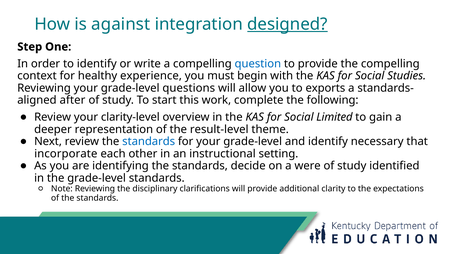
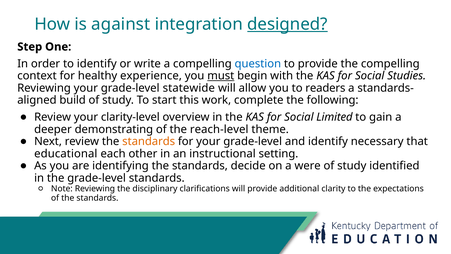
must underline: none -> present
questions: questions -> statewide
exports: exports -> readers
after: after -> build
representation: representation -> demonstrating
result-level: result-level -> reach-level
standards at (149, 141) colour: blue -> orange
incorporate: incorporate -> educational
